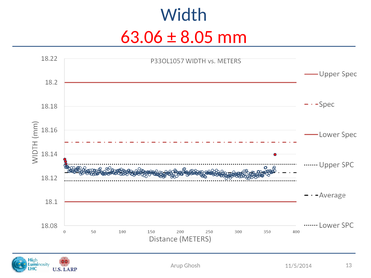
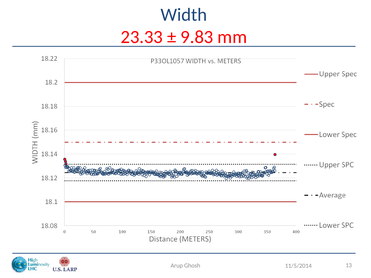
63.06: 63.06 -> 23.33
8.05: 8.05 -> 9.83
